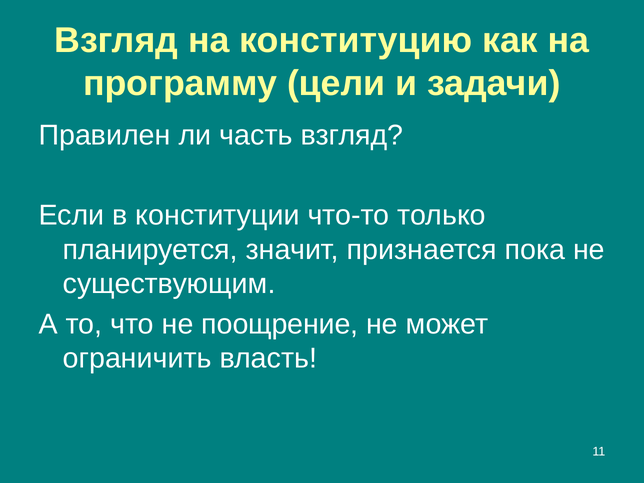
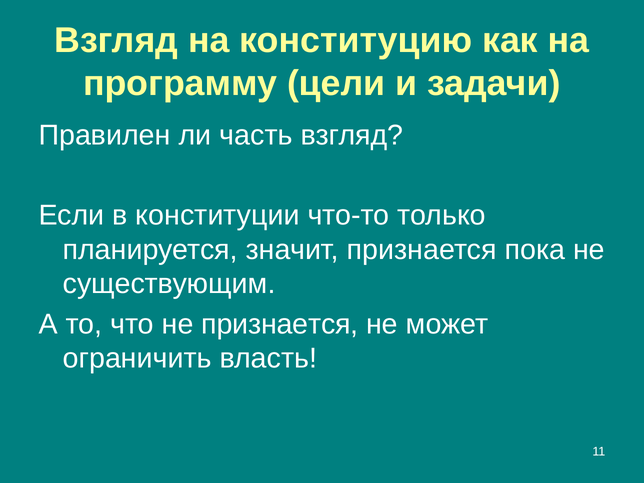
не поощрение: поощрение -> признается
